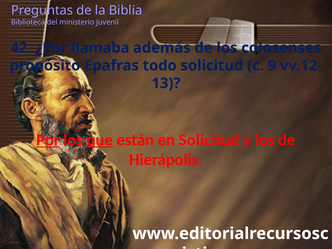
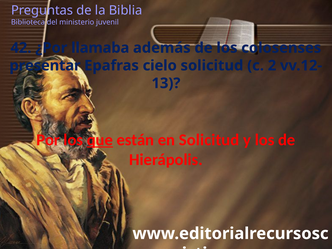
propósito: propósito -> presentar
todo: todo -> cielo
9: 9 -> 2
Por underline: present -> none
